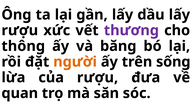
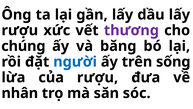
thông: thông -> chúng
người colour: orange -> blue
quan: quan -> nhân
